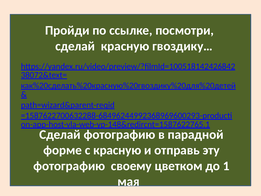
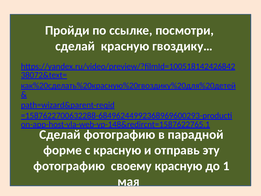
своему цветком: цветком -> красную
